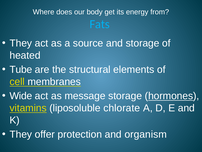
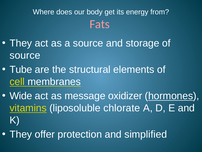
Fats colour: light blue -> pink
heated at (25, 55): heated -> source
message storage: storage -> oxidizer
organism: organism -> simplified
